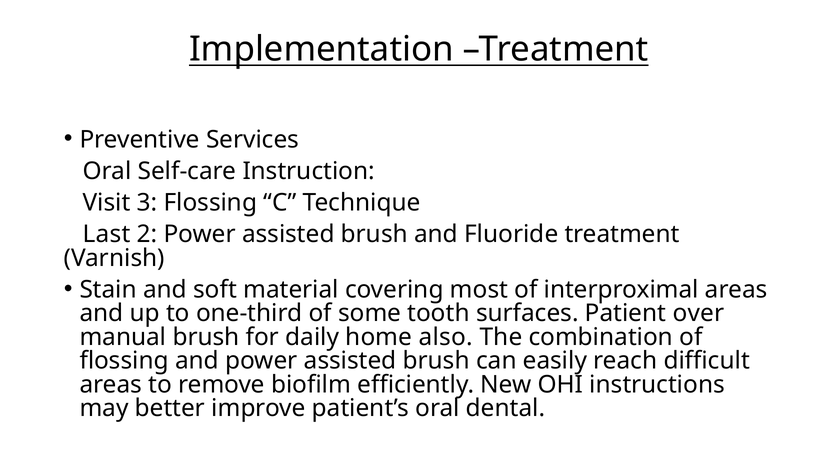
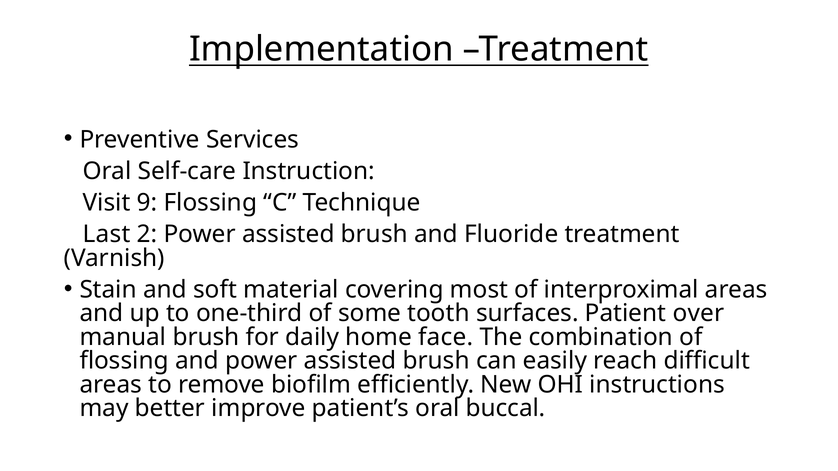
3: 3 -> 9
also: also -> face
dental: dental -> buccal
